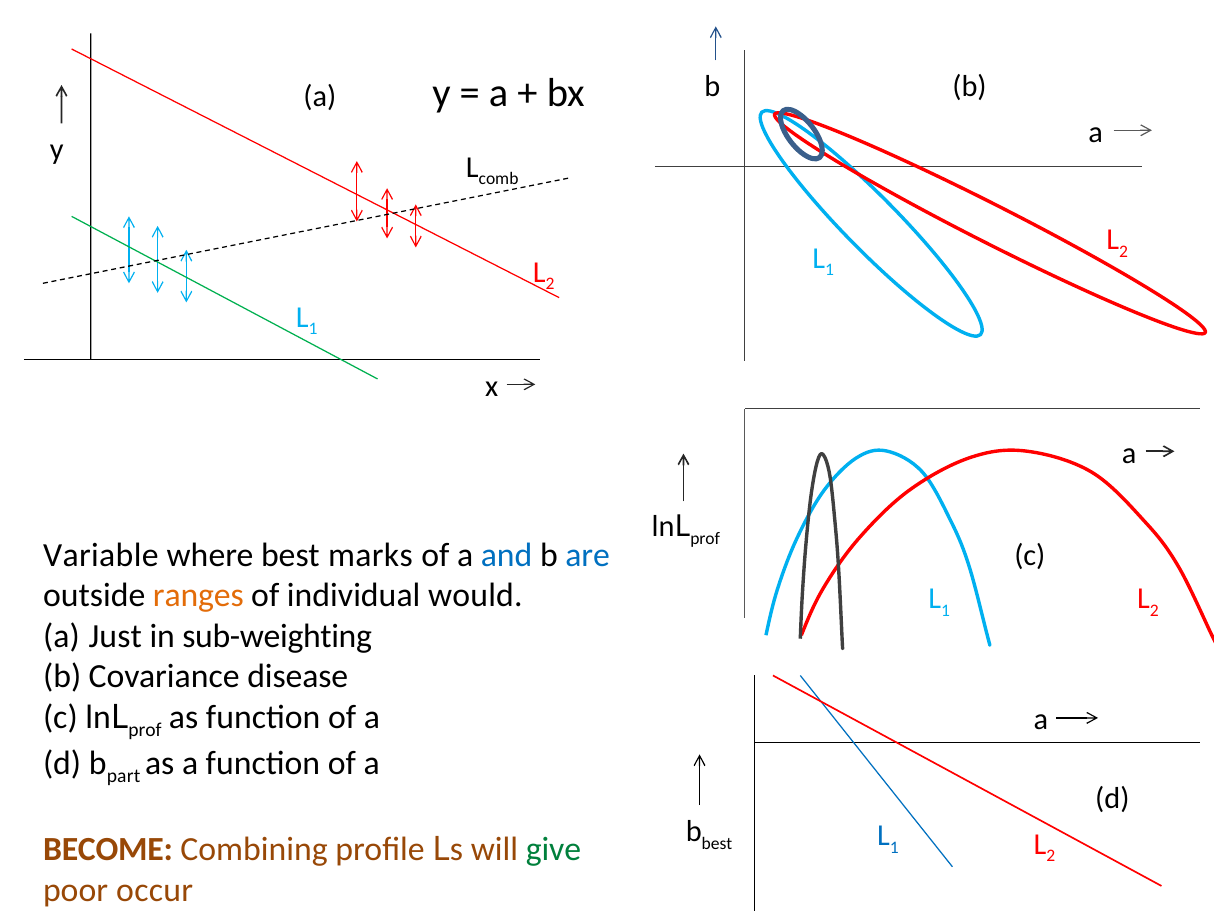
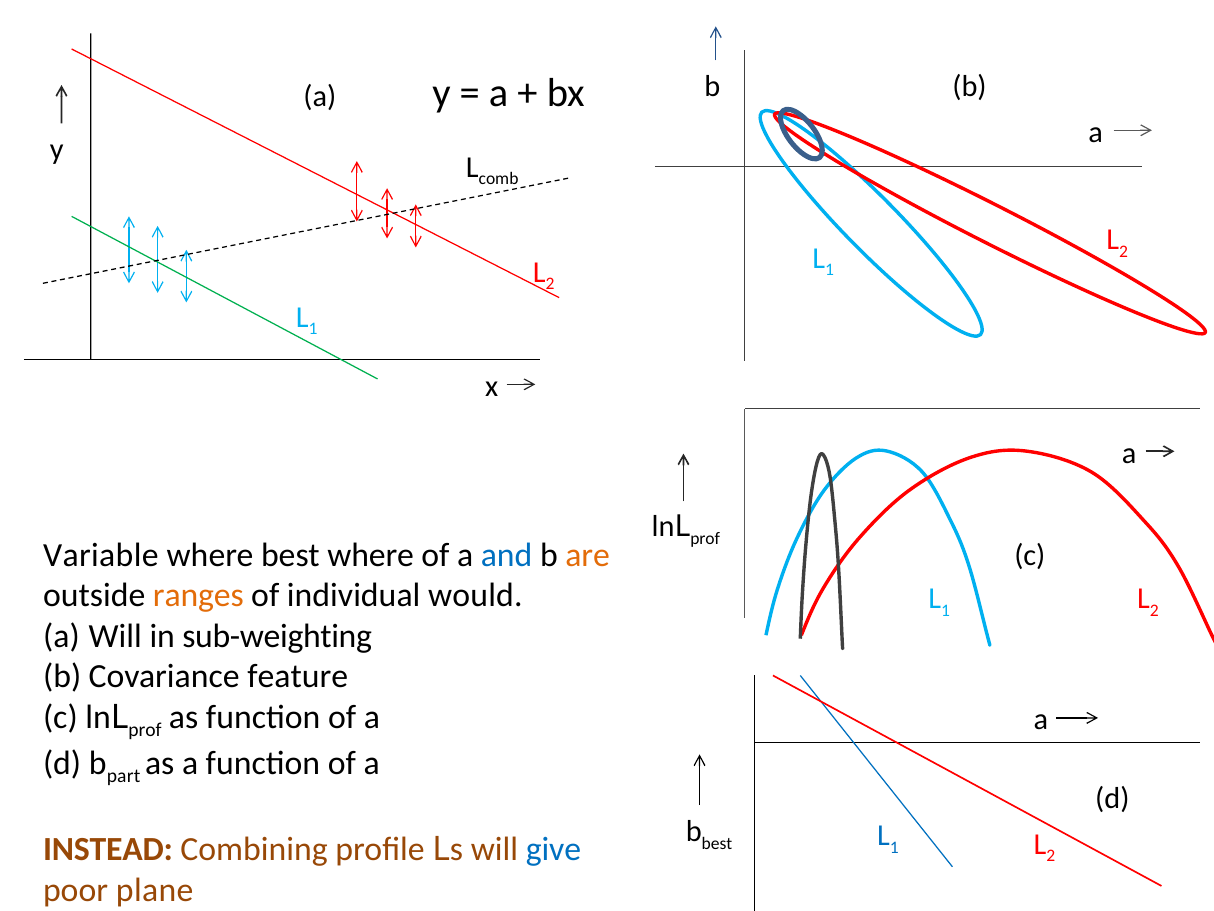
best marks: marks -> where
are colour: blue -> orange
a Just: Just -> Will
disease: disease -> feature
BECOME: BECOME -> INSTEAD
give colour: green -> blue
occur: occur -> plane
